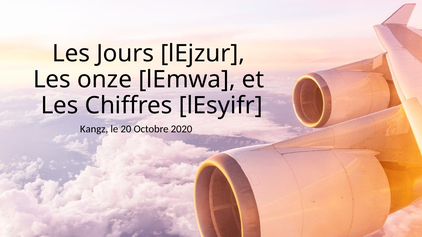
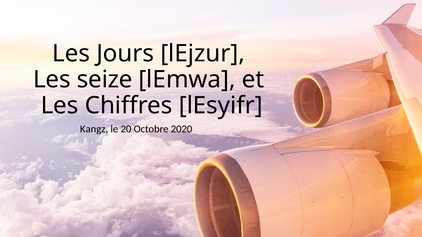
onze: onze -> seize
